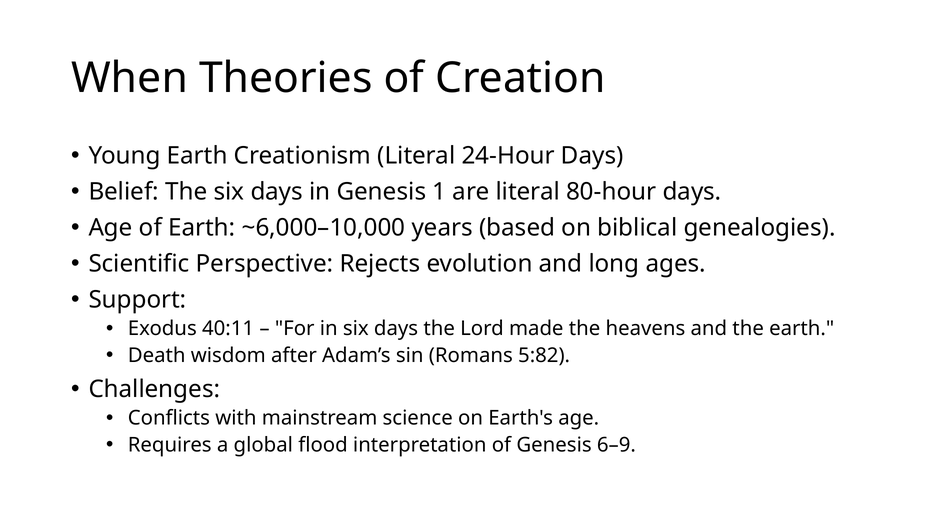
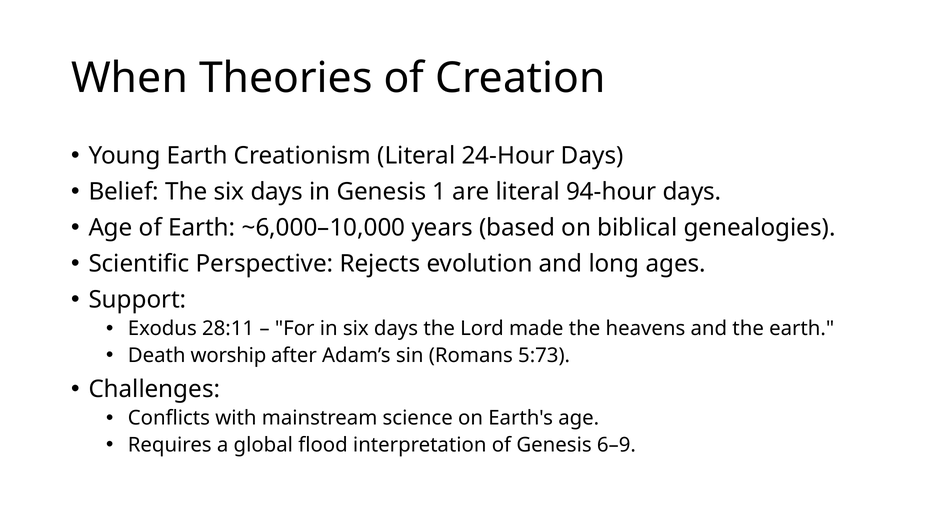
80-hour: 80-hour -> 94-hour
40:11: 40:11 -> 28:11
wisdom: wisdom -> worship
5:82: 5:82 -> 5:73
